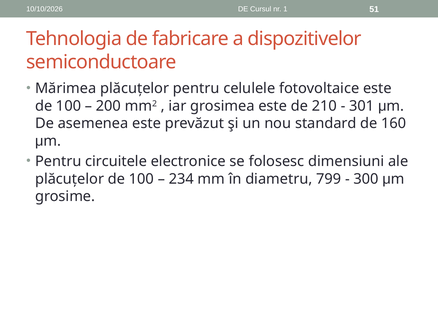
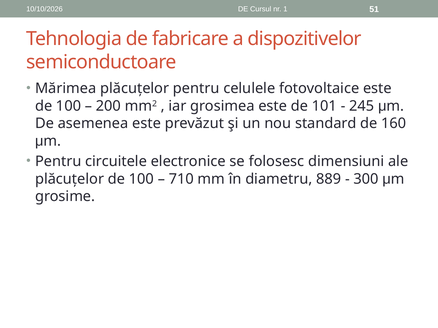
210: 210 -> 101
301: 301 -> 245
234: 234 -> 710
799: 799 -> 889
